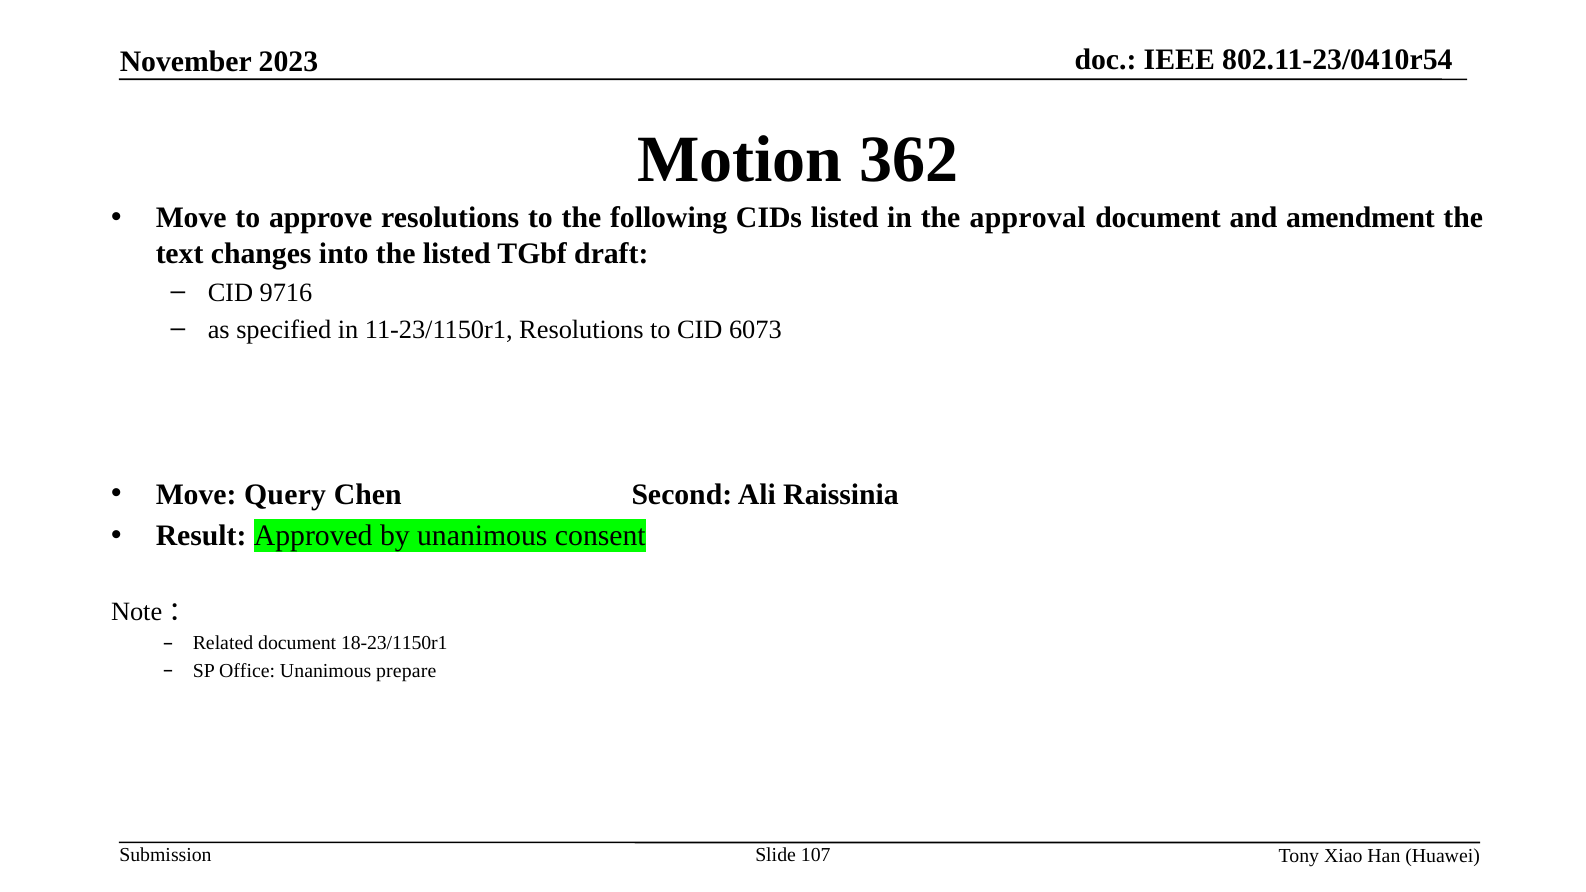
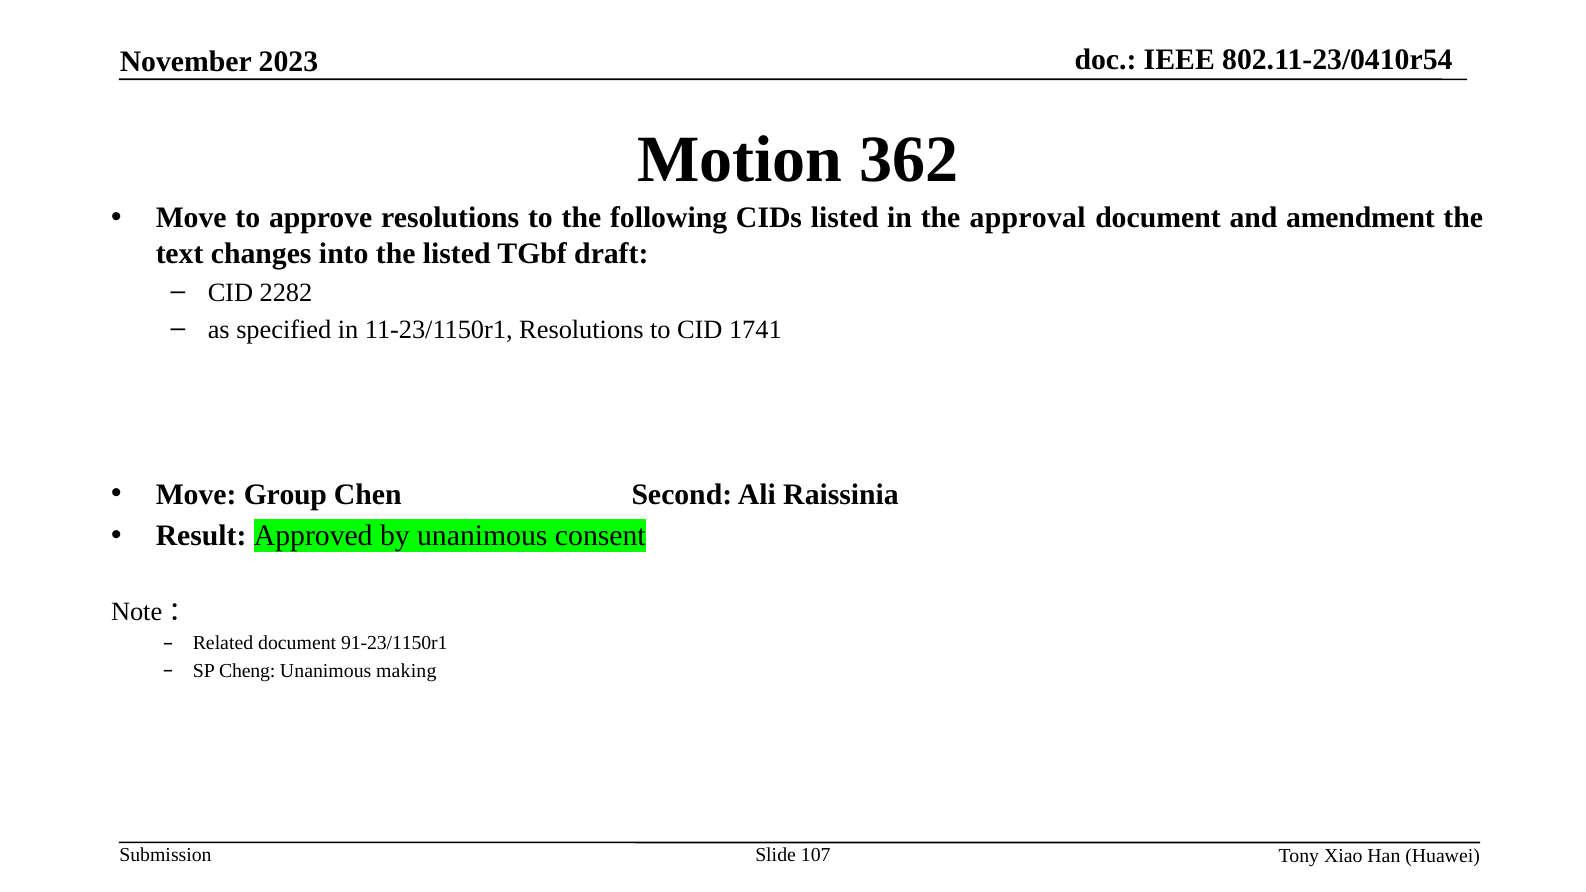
9716: 9716 -> 2282
6073: 6073 -> 1741
Query: Query -> Group
18-23/1150r1: 18-23/1150r1 -> 91-23/1150r1
Office: Office -> Cheng
prepare: prepare -> making
